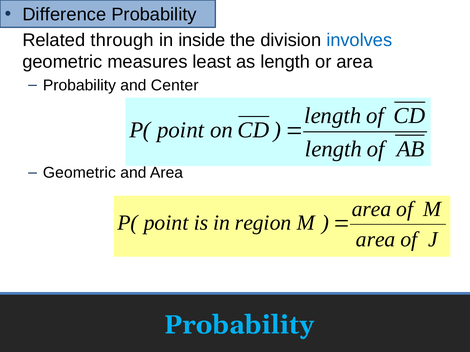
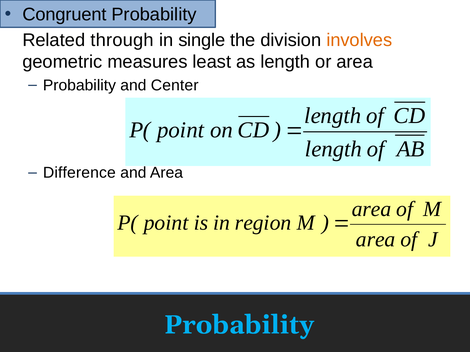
Difference: Difference -> Congruent
inside: inside -> single
involves colour: blue -> orange
Geometric at (79, 173): Geometric -> Difference
